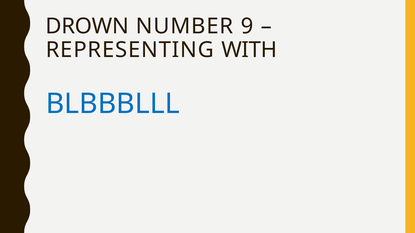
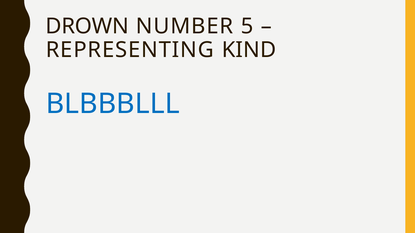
9: 9 -> 5
WITH: WITH -> KIND
